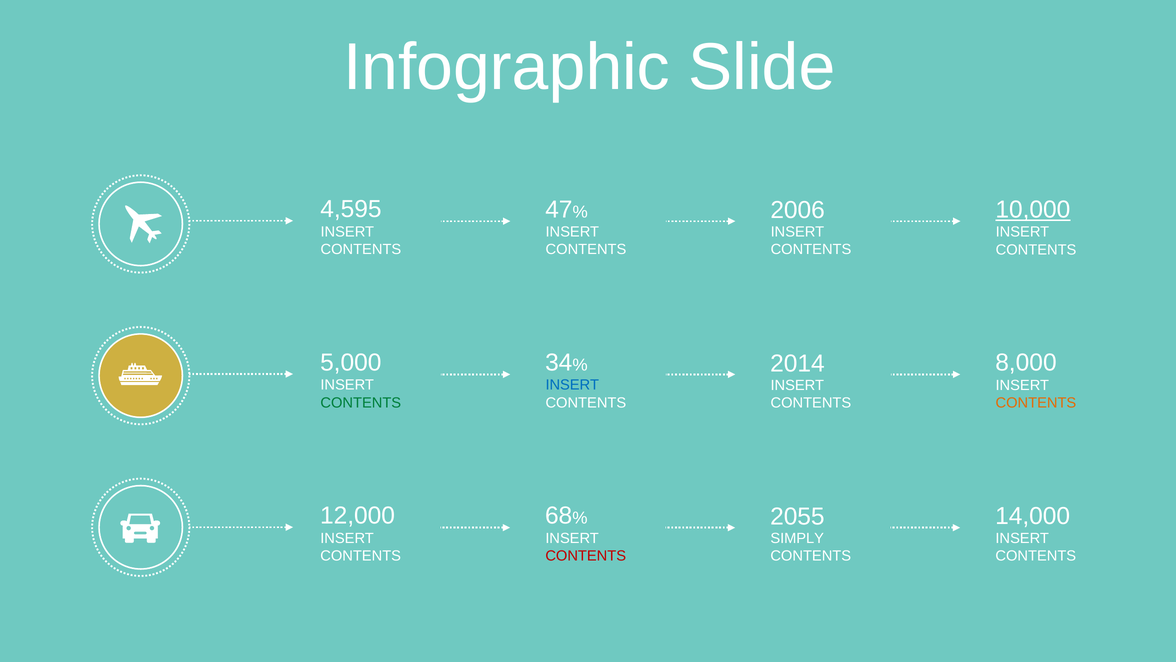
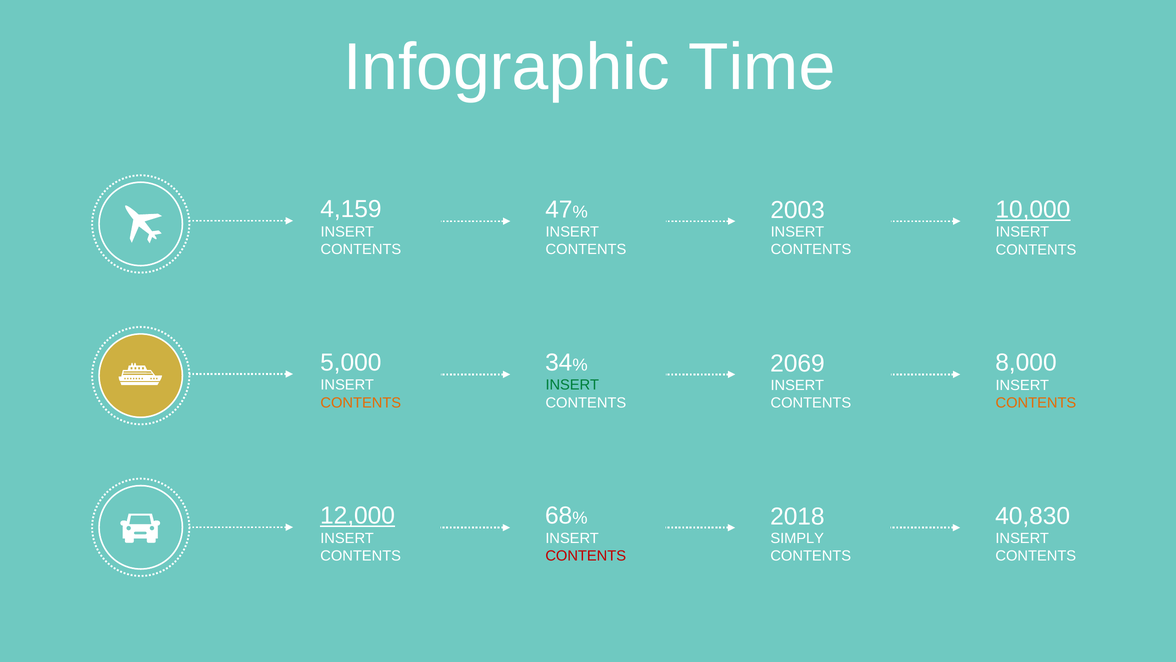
Slide: Slide -> Time
4,595: 4,595 -> 4,159
2006: 2006 -> 2003
2014: 2014 -> 2069
INSERT at (572, 385) colour: blue -> green
CONTENTS at (361, 402) colour: green -> orange
12,000 underline: none -> present
14,000: 14,000 -> 40,830
2055: 2055 -> 2018
